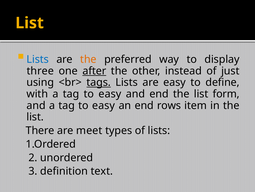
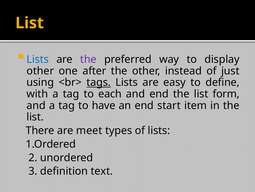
the at (88, 59) colour: orange -> purple
three at (40, 71): three -> other
after underline: present -> none
easy at (110, 94): easy -> each
easy at (104, 105): easy -> have
rows: rows -> start
